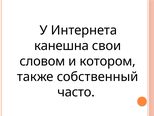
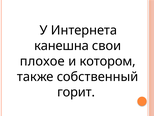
словом: словом -> плохое
часто: часто -> горит
